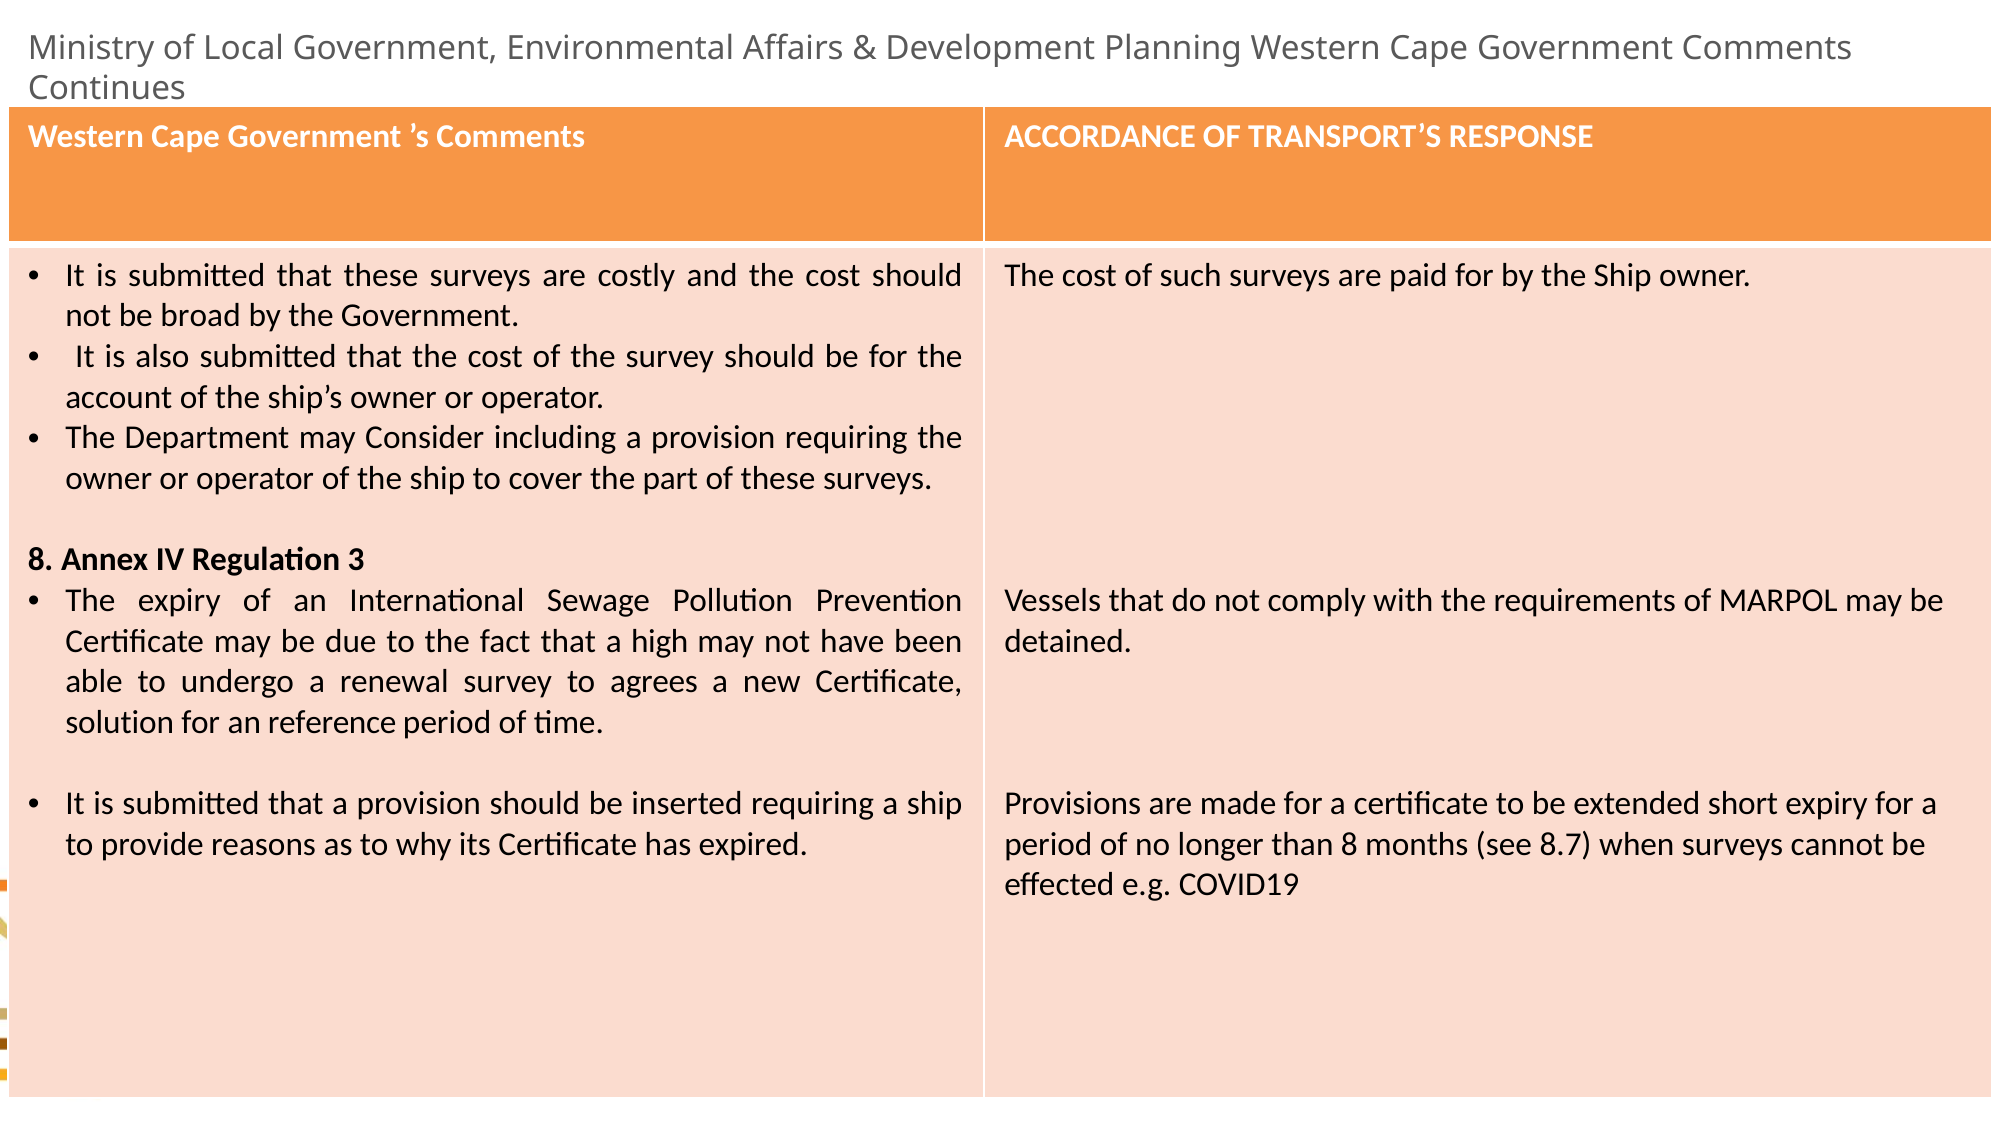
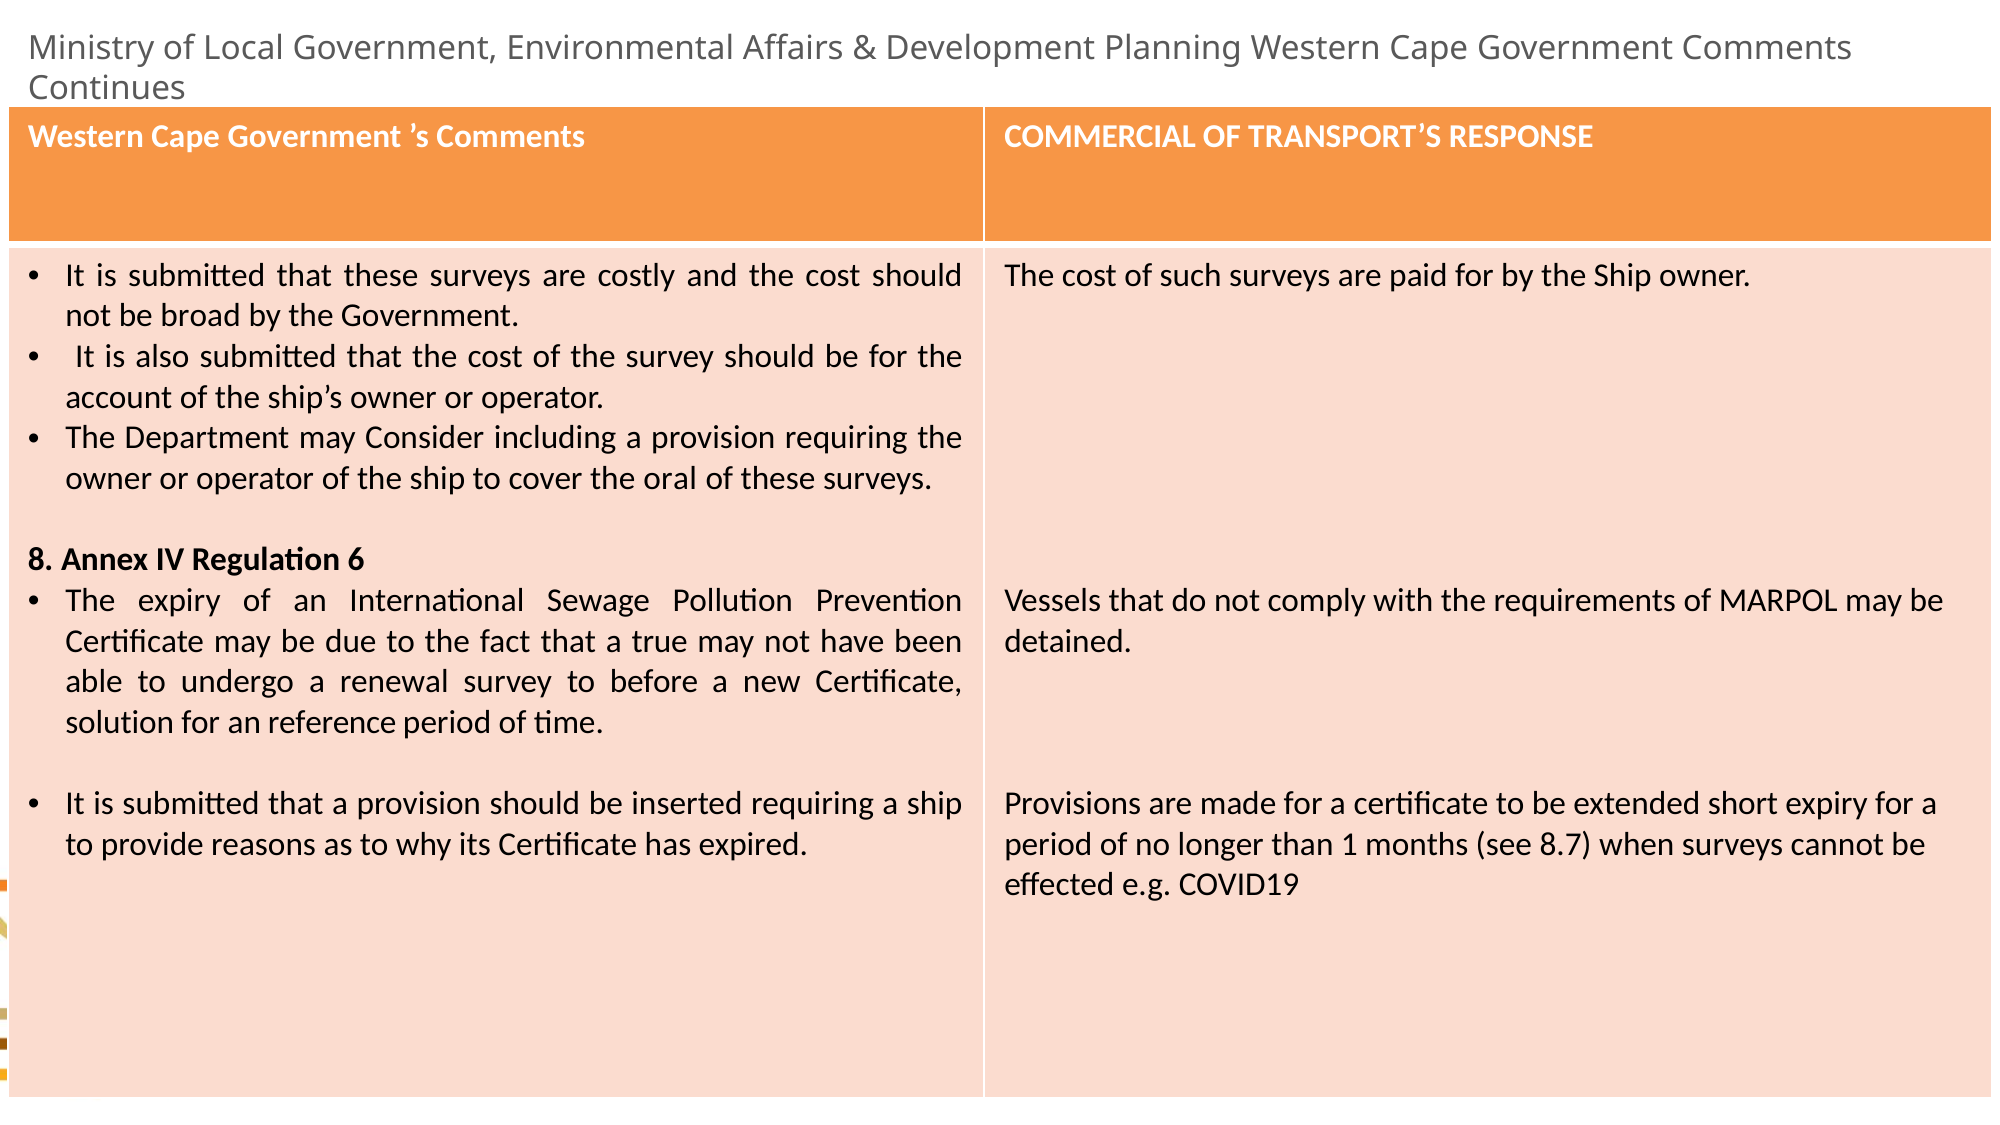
ACCORDANCE: ACCORDANCE -> COMMERCIAL
part: part -> oral
3: 3 -> 6
high: high -> true
agrees: agrees -> before
than 8: 8 -> 1
